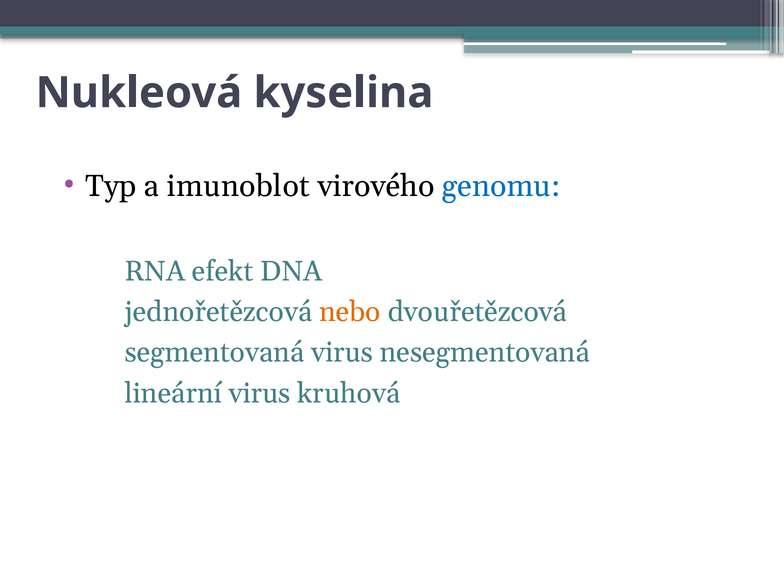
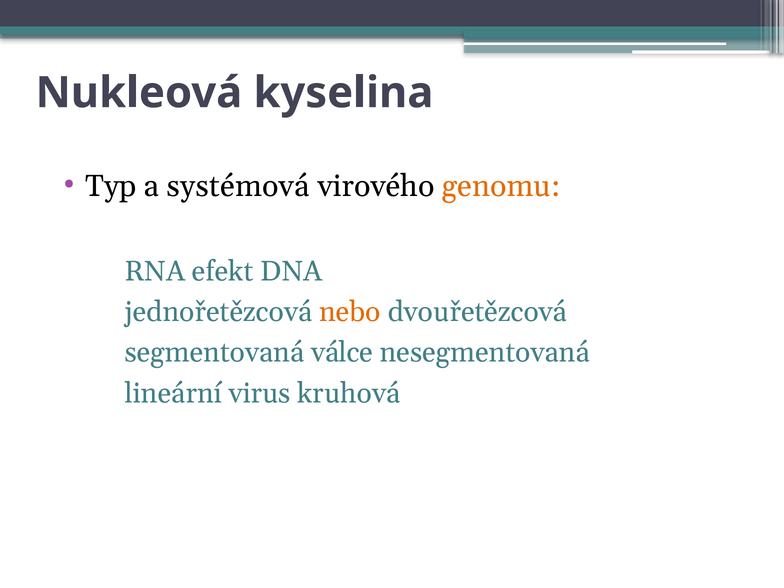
imunoblot: imunoblot -> systémová
genomu colour: blue -> orange
segmentovaná virus: virus -> válce
